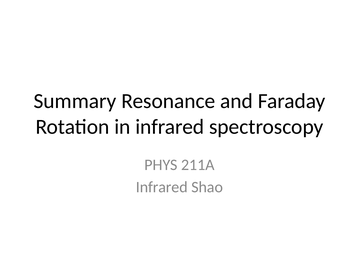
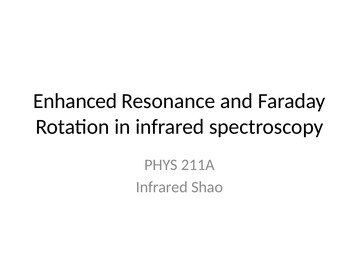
Summary: Summary -> Enhanced
